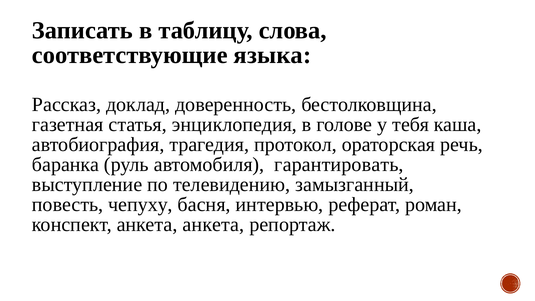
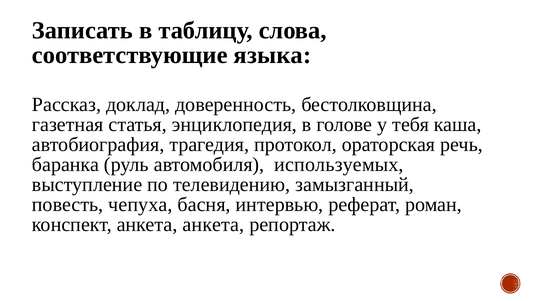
гарантировать: гарантировать -> используемых
чепуху: чепуху -> чепуха
